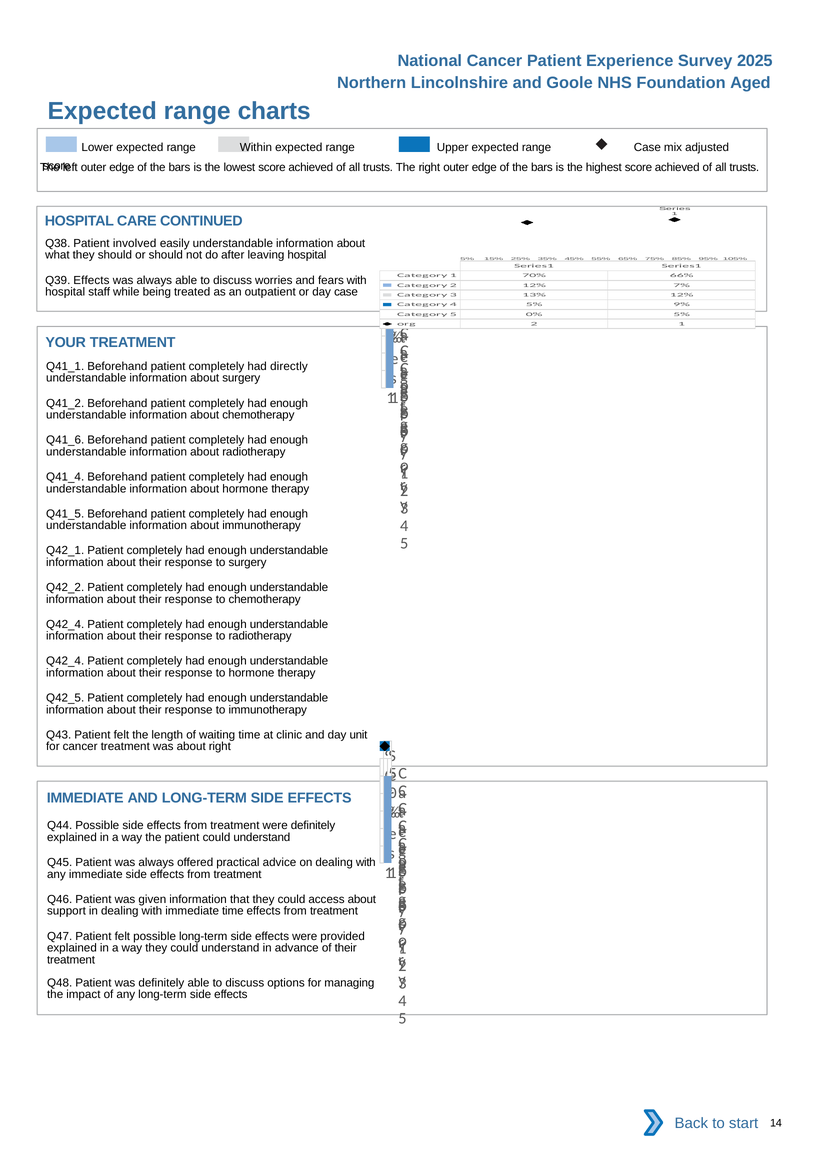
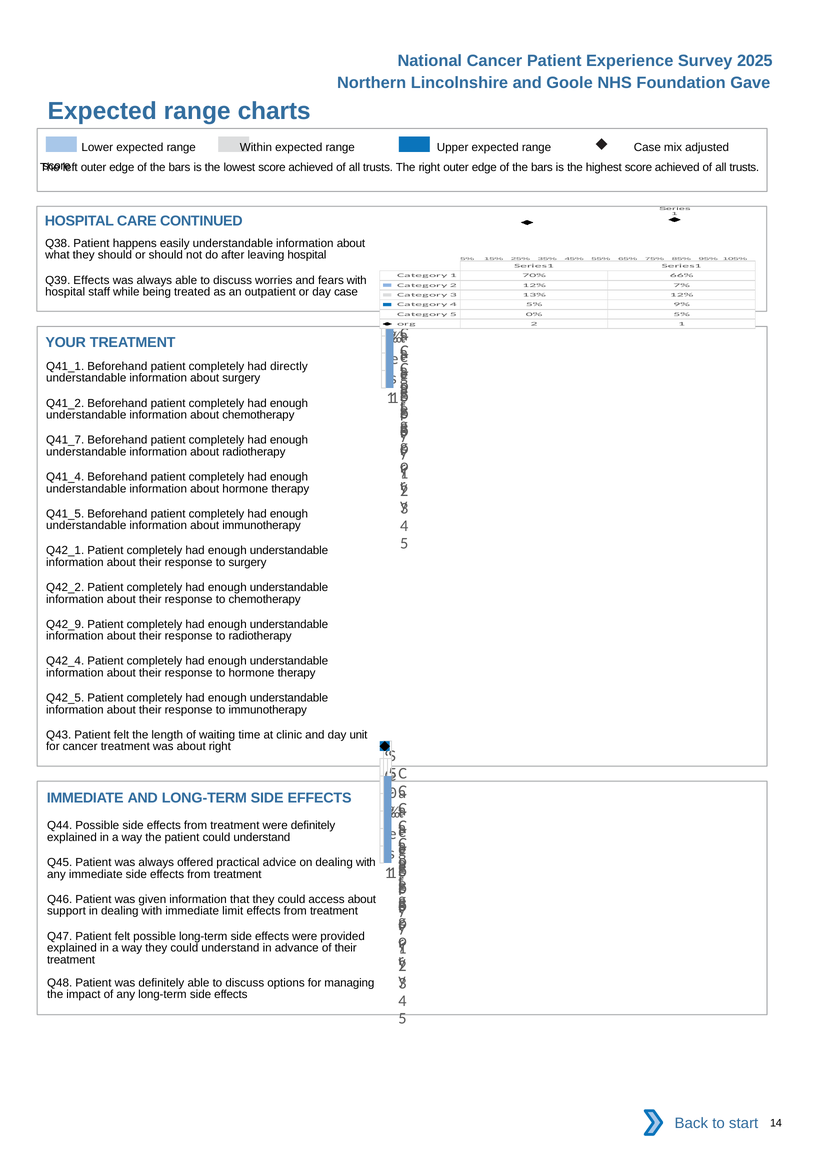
Aged: Aged -> Gave
involved: involved -> happens
Q41_6: Q41_6 -> Q41_7
Q42_4 at (65, 624): Q42_4 -> Q42_9
immediate time: time -> limit
